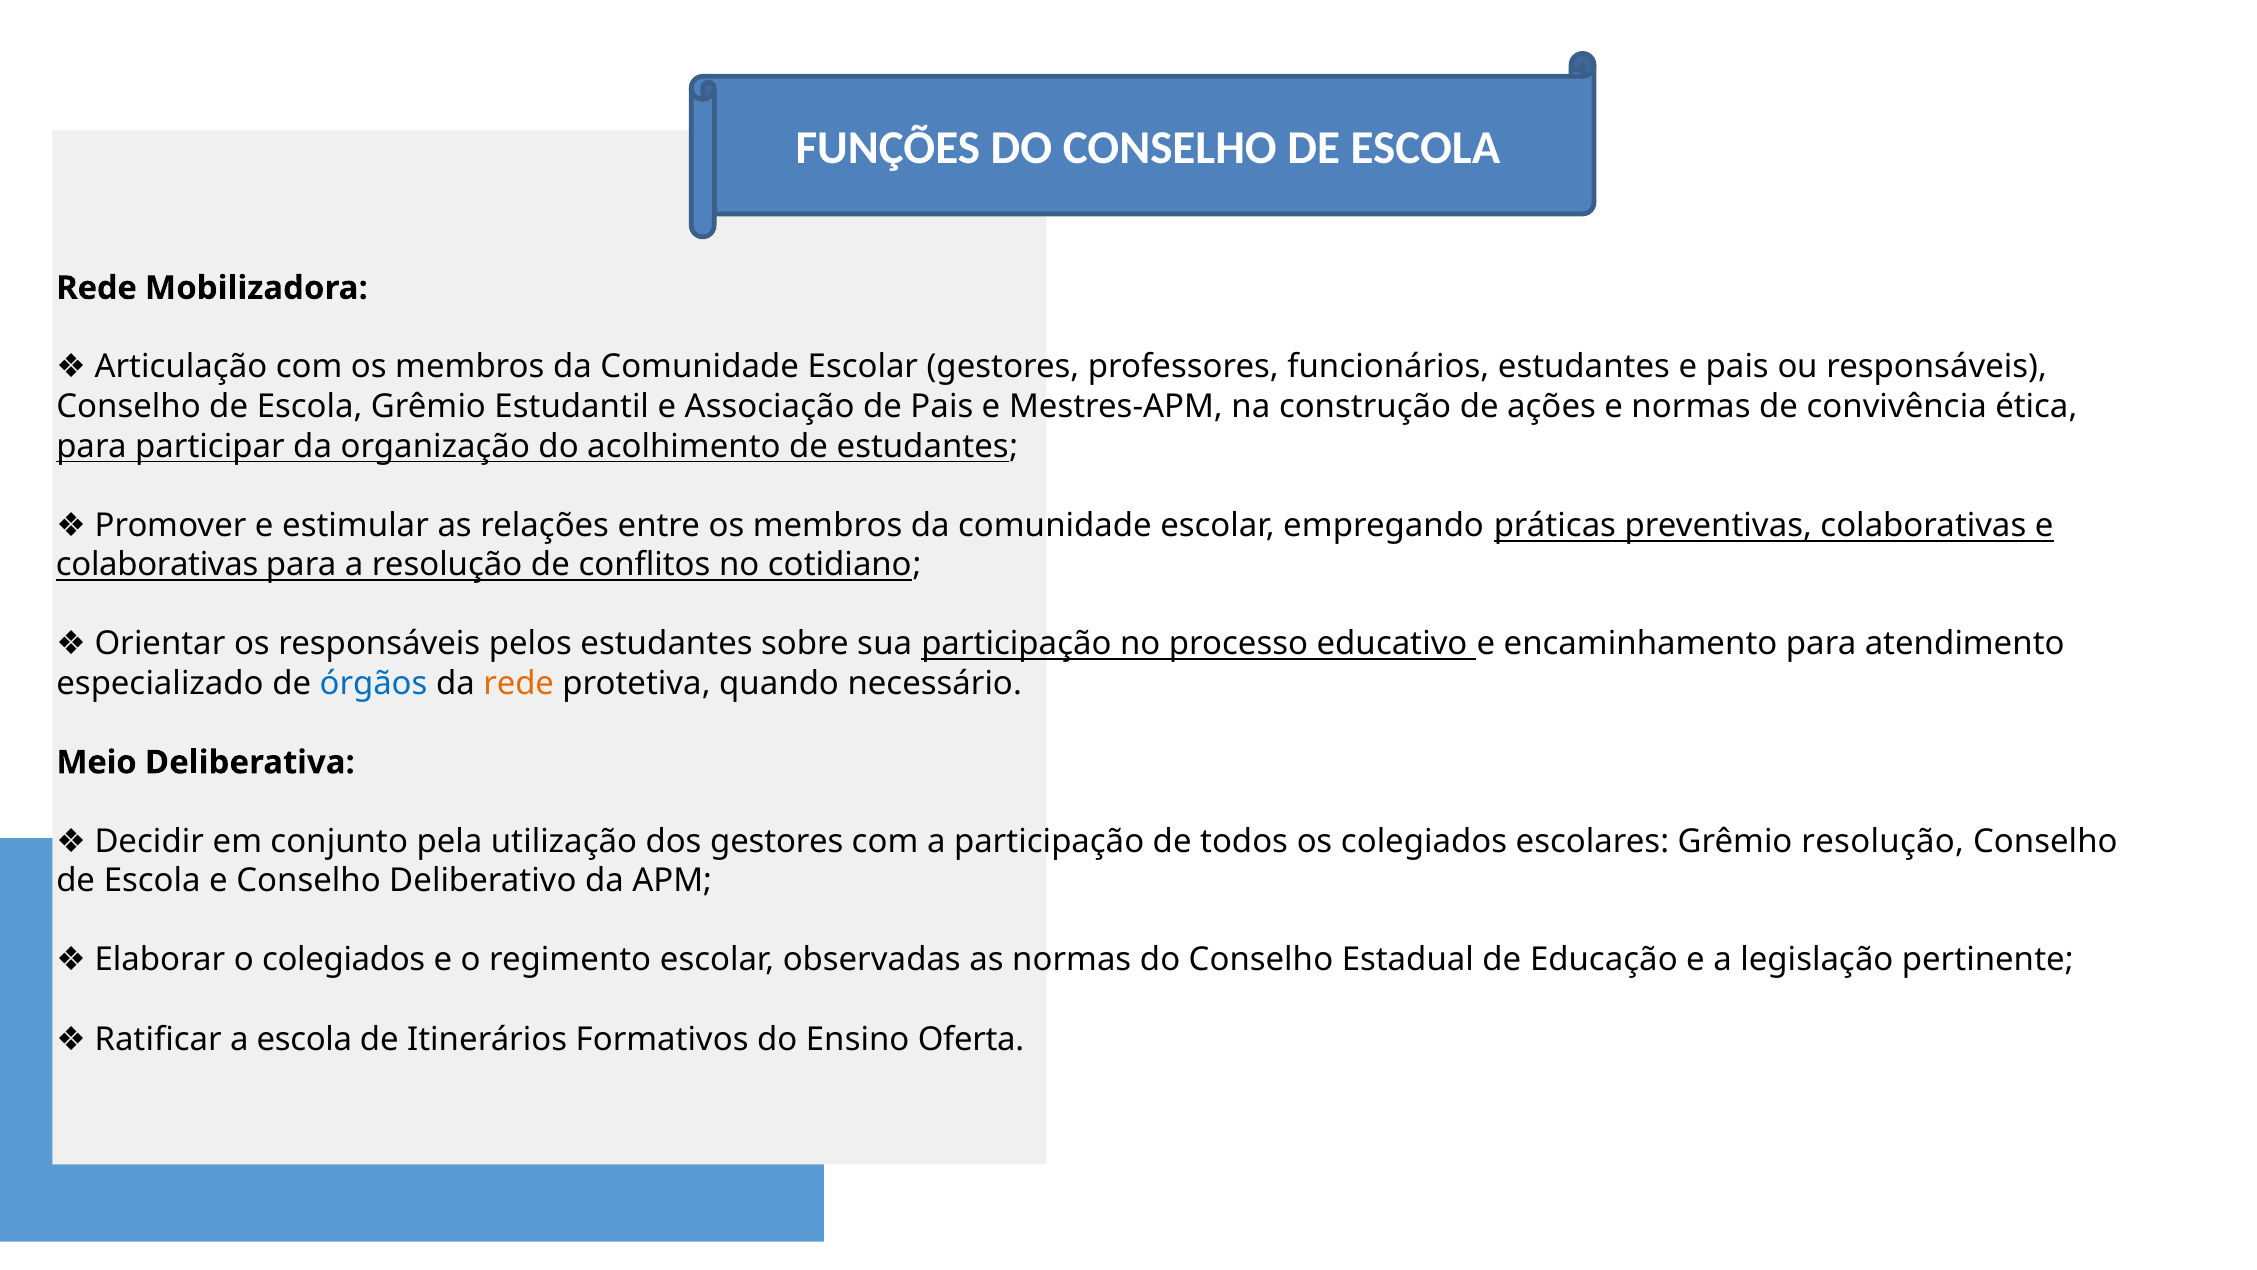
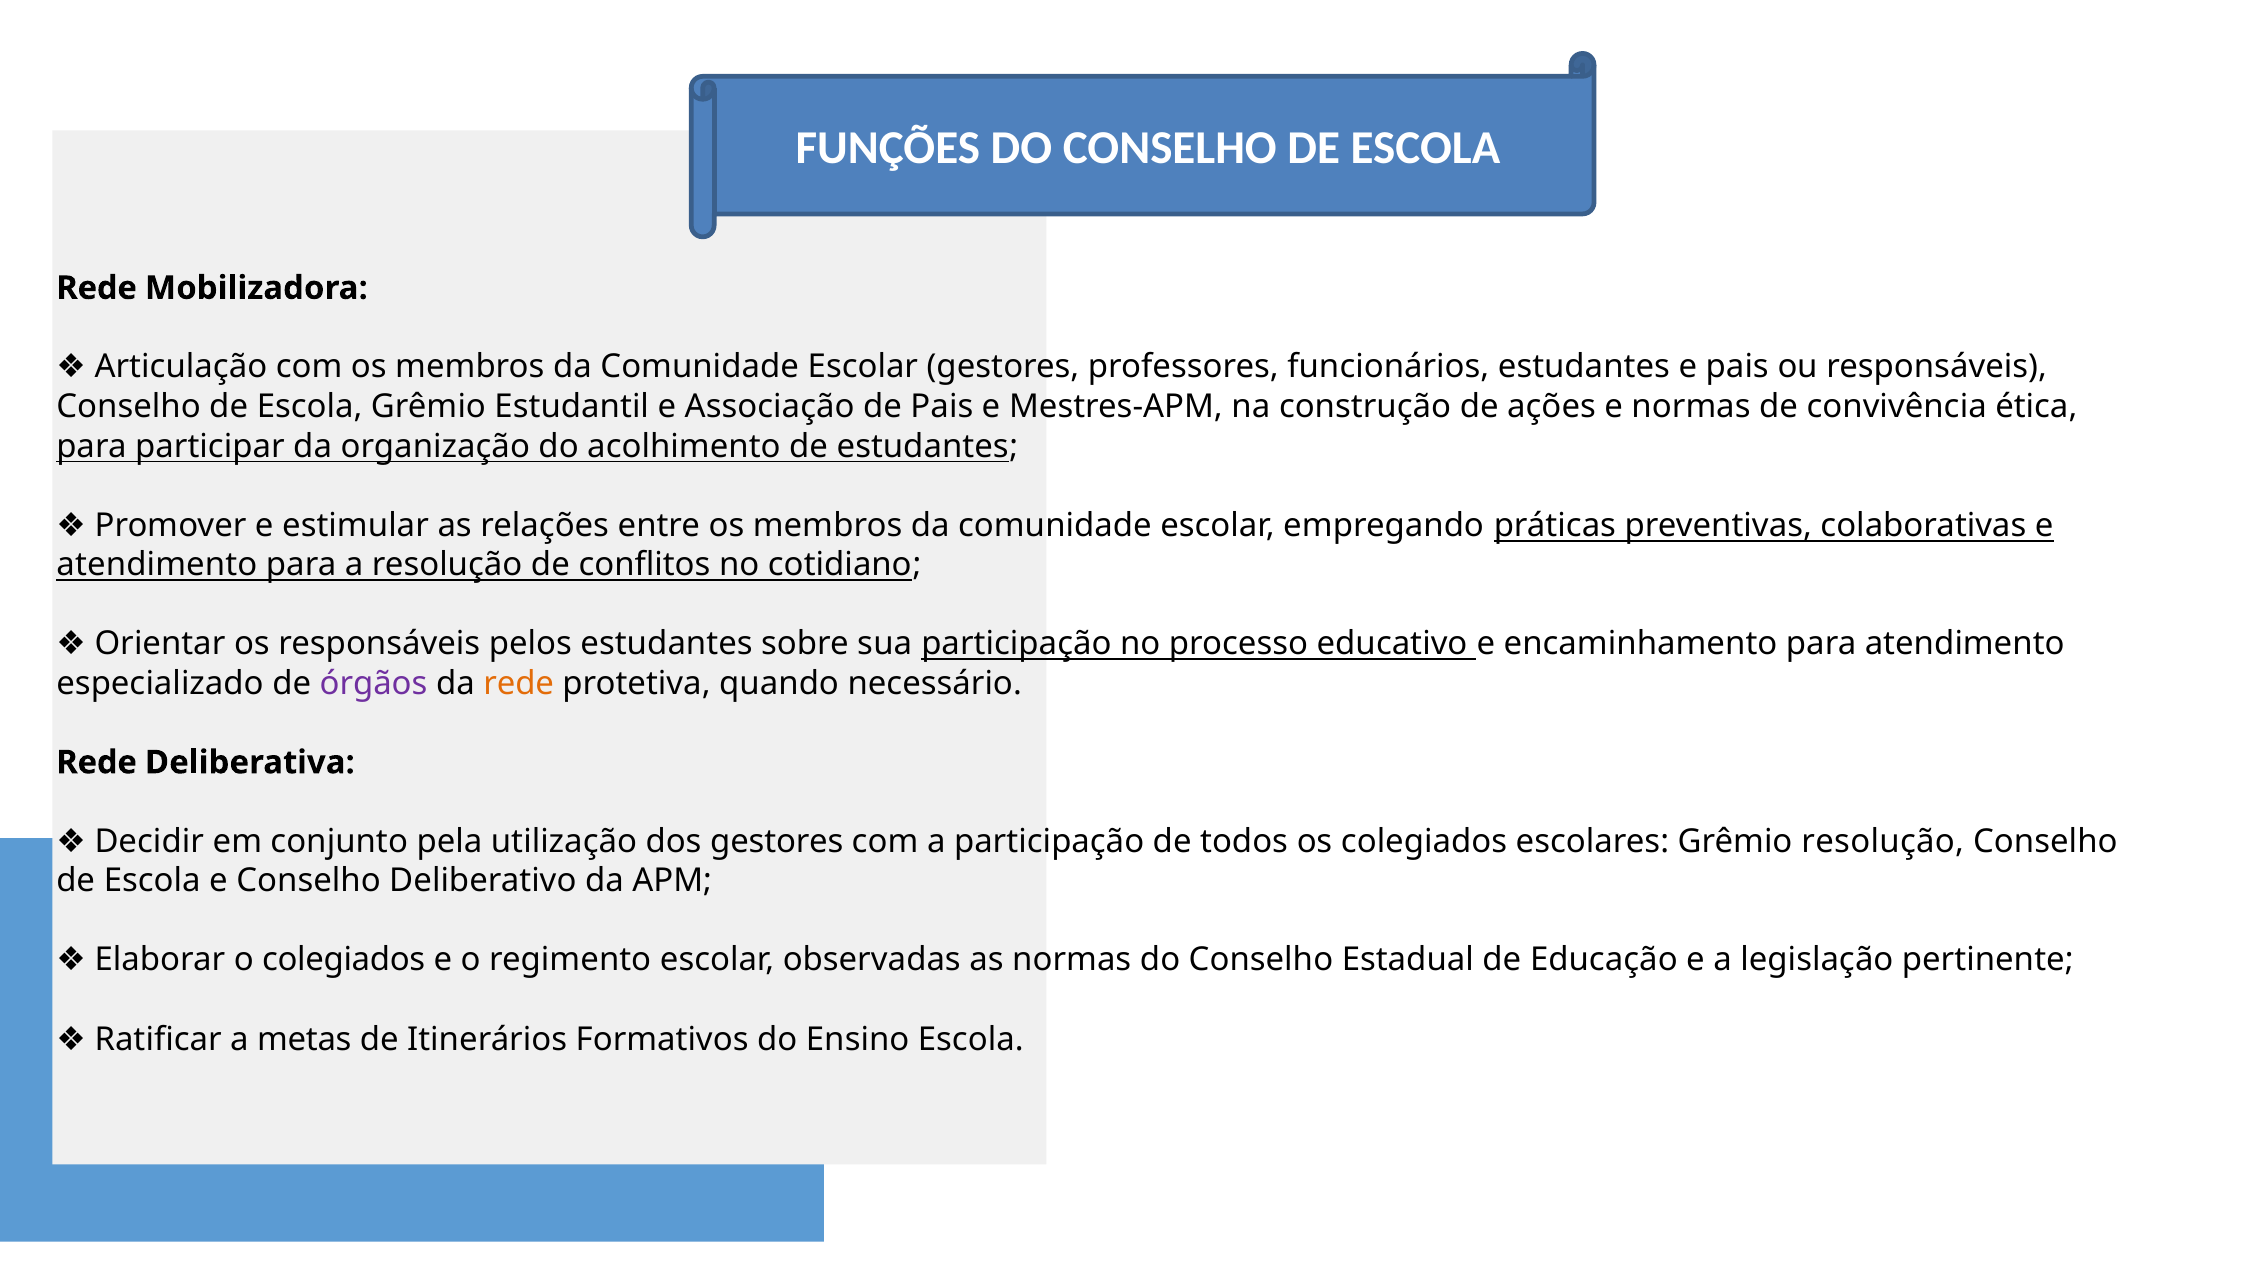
colaborativas at (157, 565): colaborativas -> atendimento
órgãos colour: blue -> purple
Meio at (97, 762): Meio -> Rede
a escola: escola -> metas
Ensino Oferta: Oferta -> Escola
